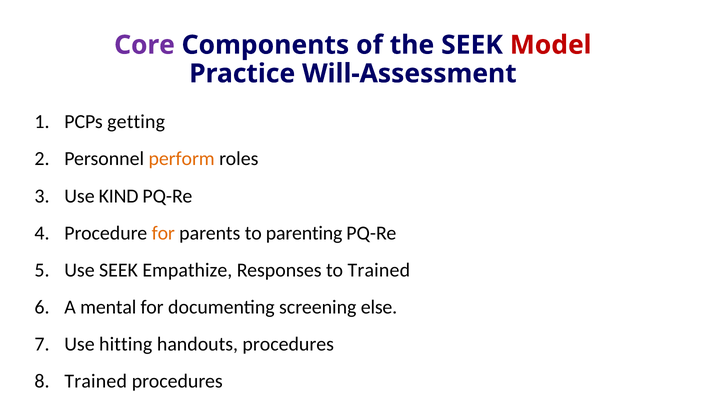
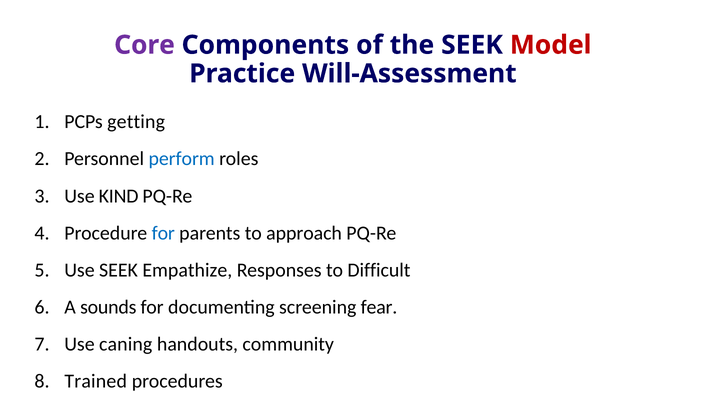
perform colour: orange -> blue
for at (163, 233) colour: orange -> blue
parenting: parenting -> approach
to Trained: Trained -> Difficult
mental: mental -> sounds
else: else -> fear
hitting: hitting -> caning
handouts procedures: procedures -> community
